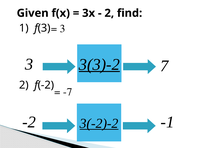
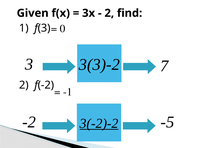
3 at (63, 29): 3 -> 0
3(3)-2 underline: present -> none
-7: -7 -> -1
-1: -1 -> -5
